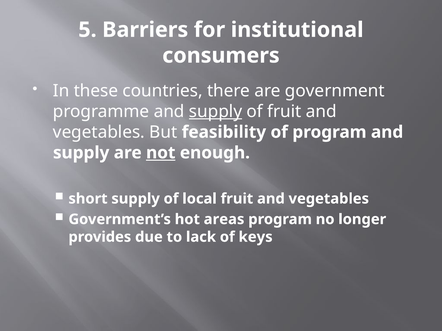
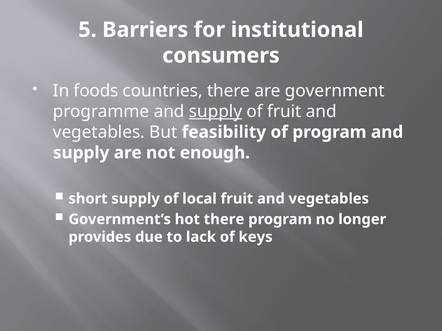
these: these -> foods
not underline: present -> none
hot areas: areas -> there
